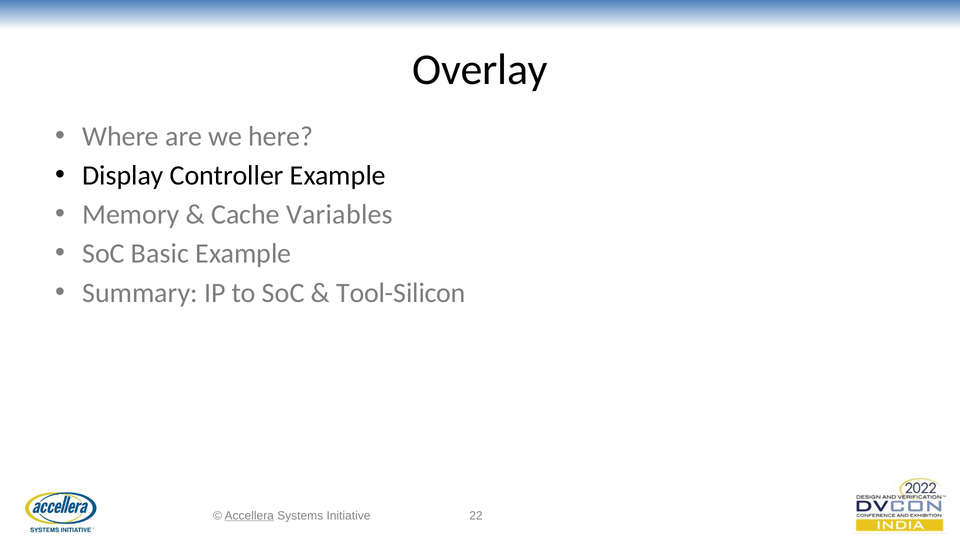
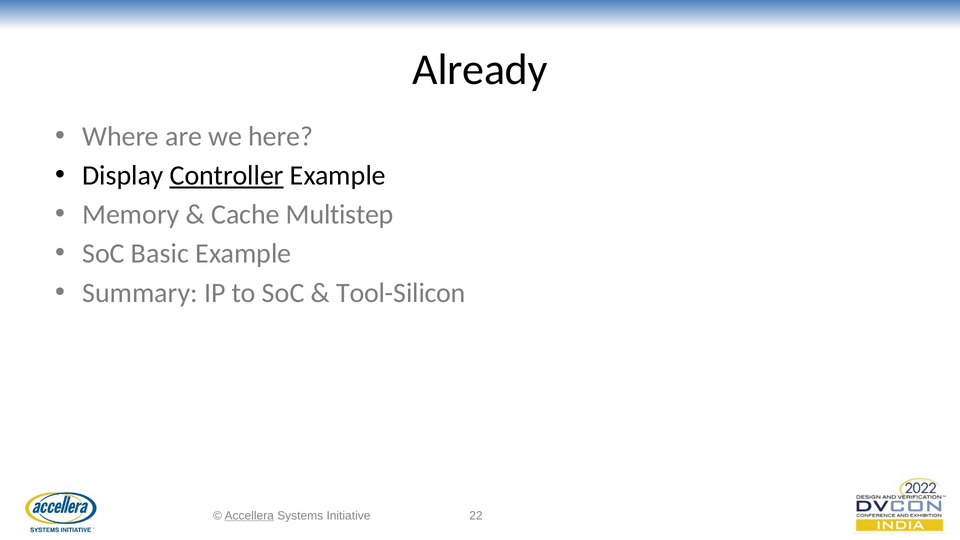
Overlay: Overlay -> Already
Controller underline: none -> present
Variables: Variables -> Multistep
